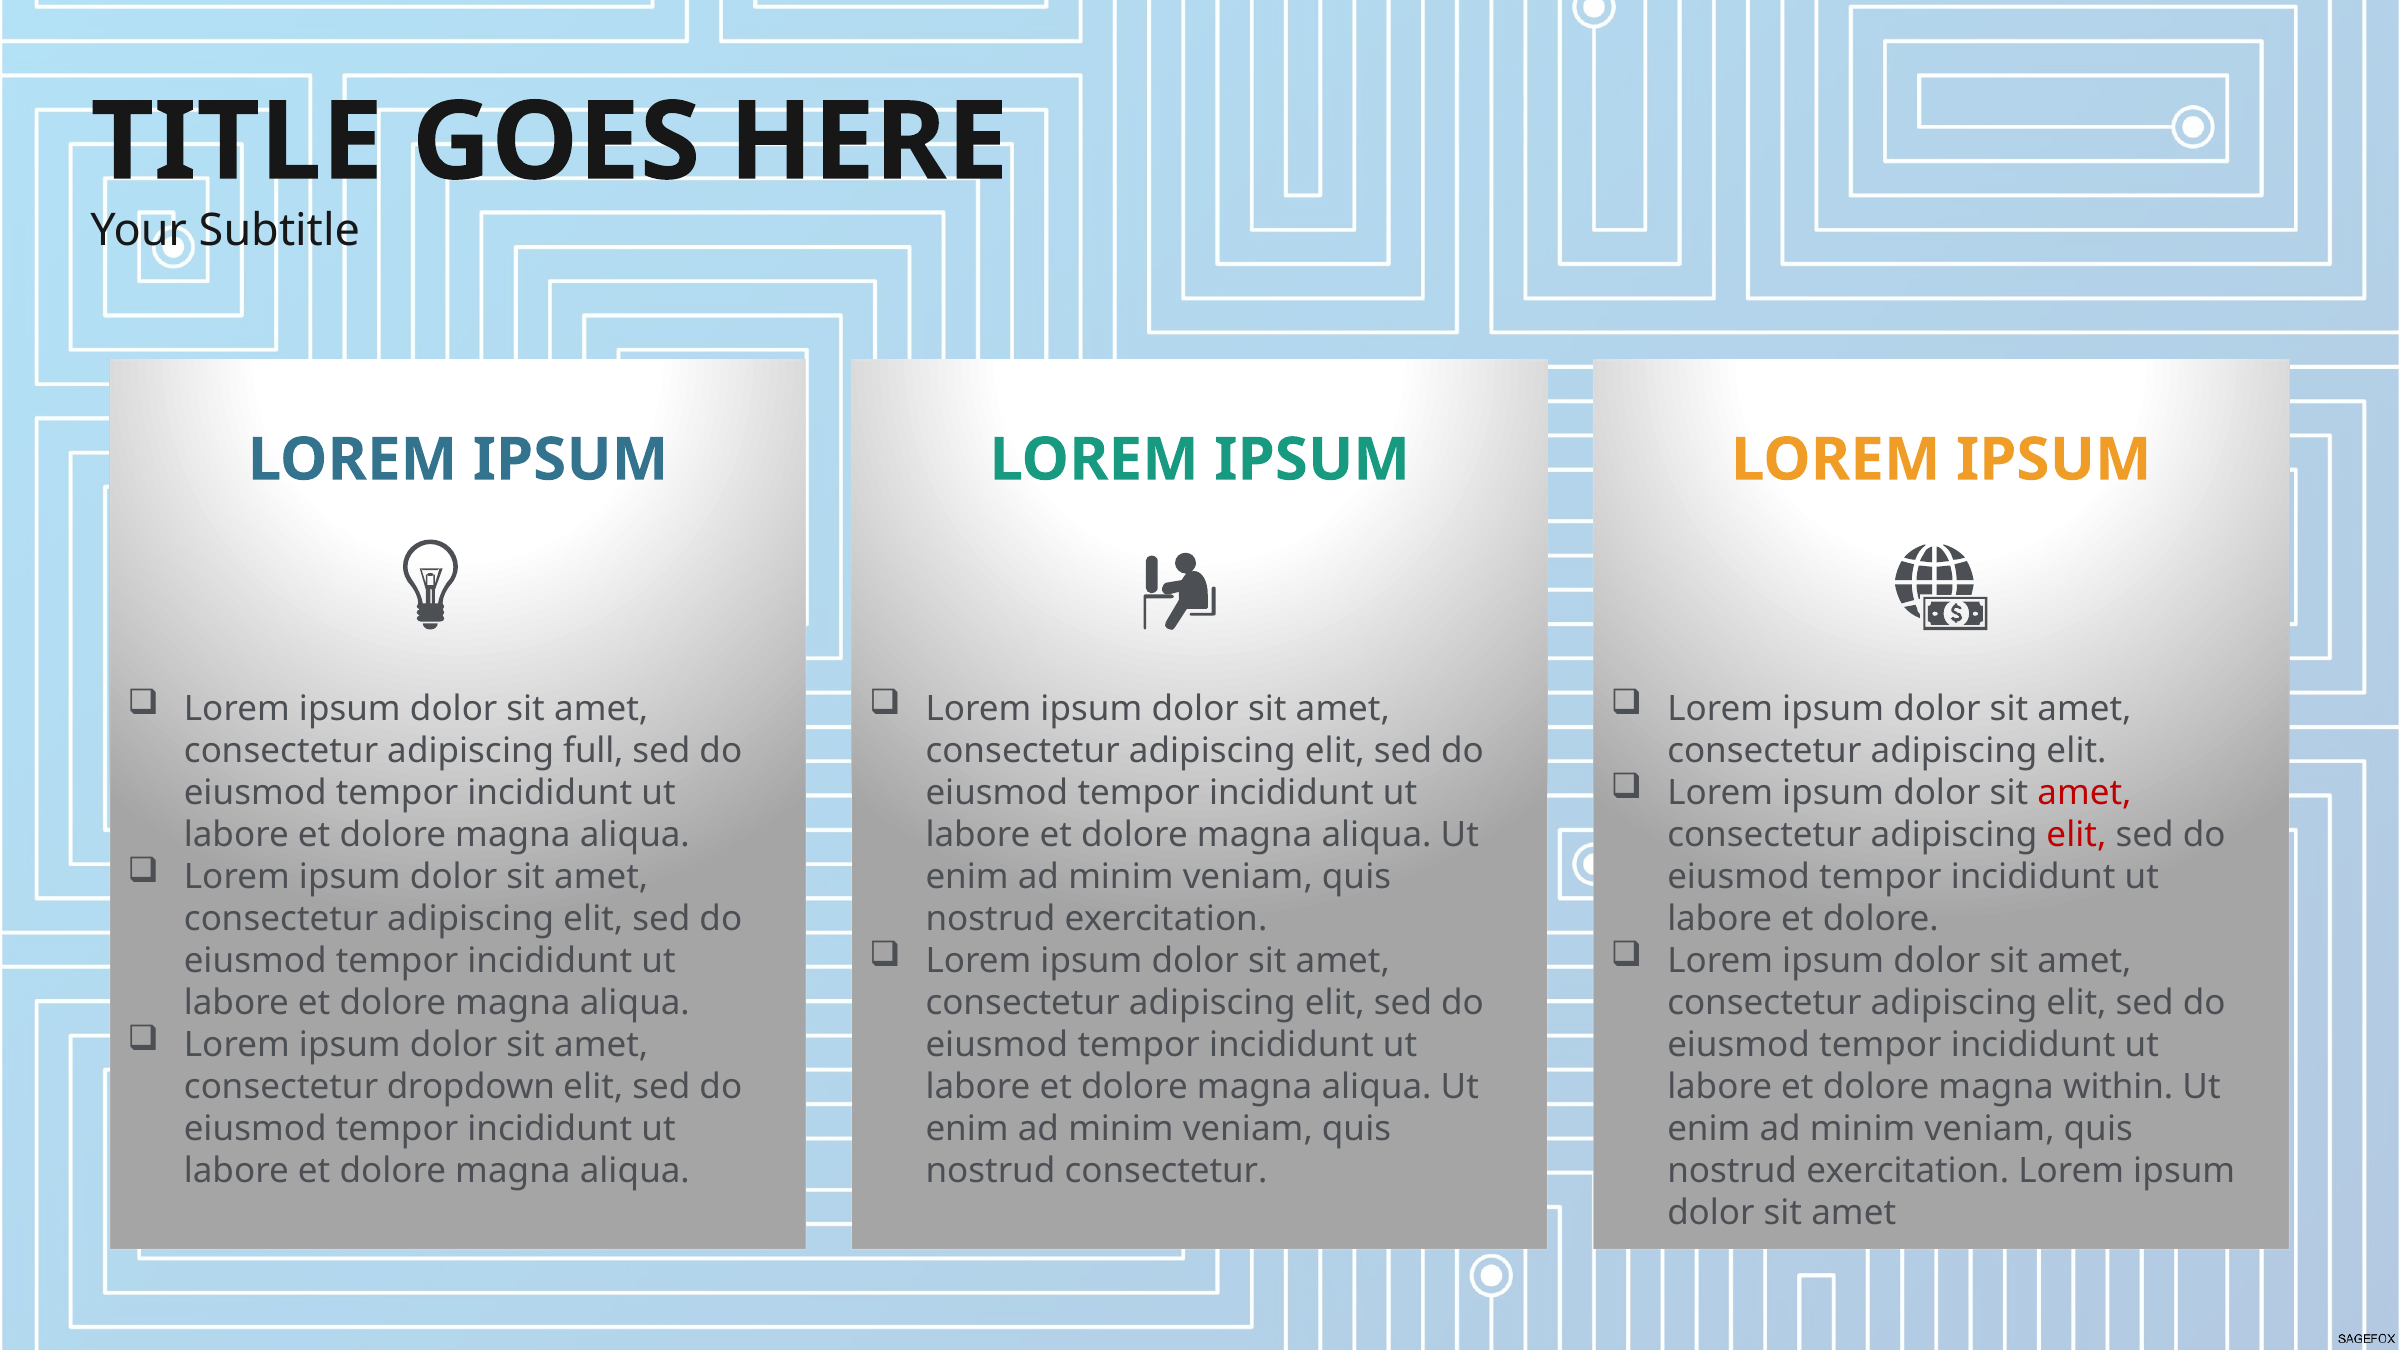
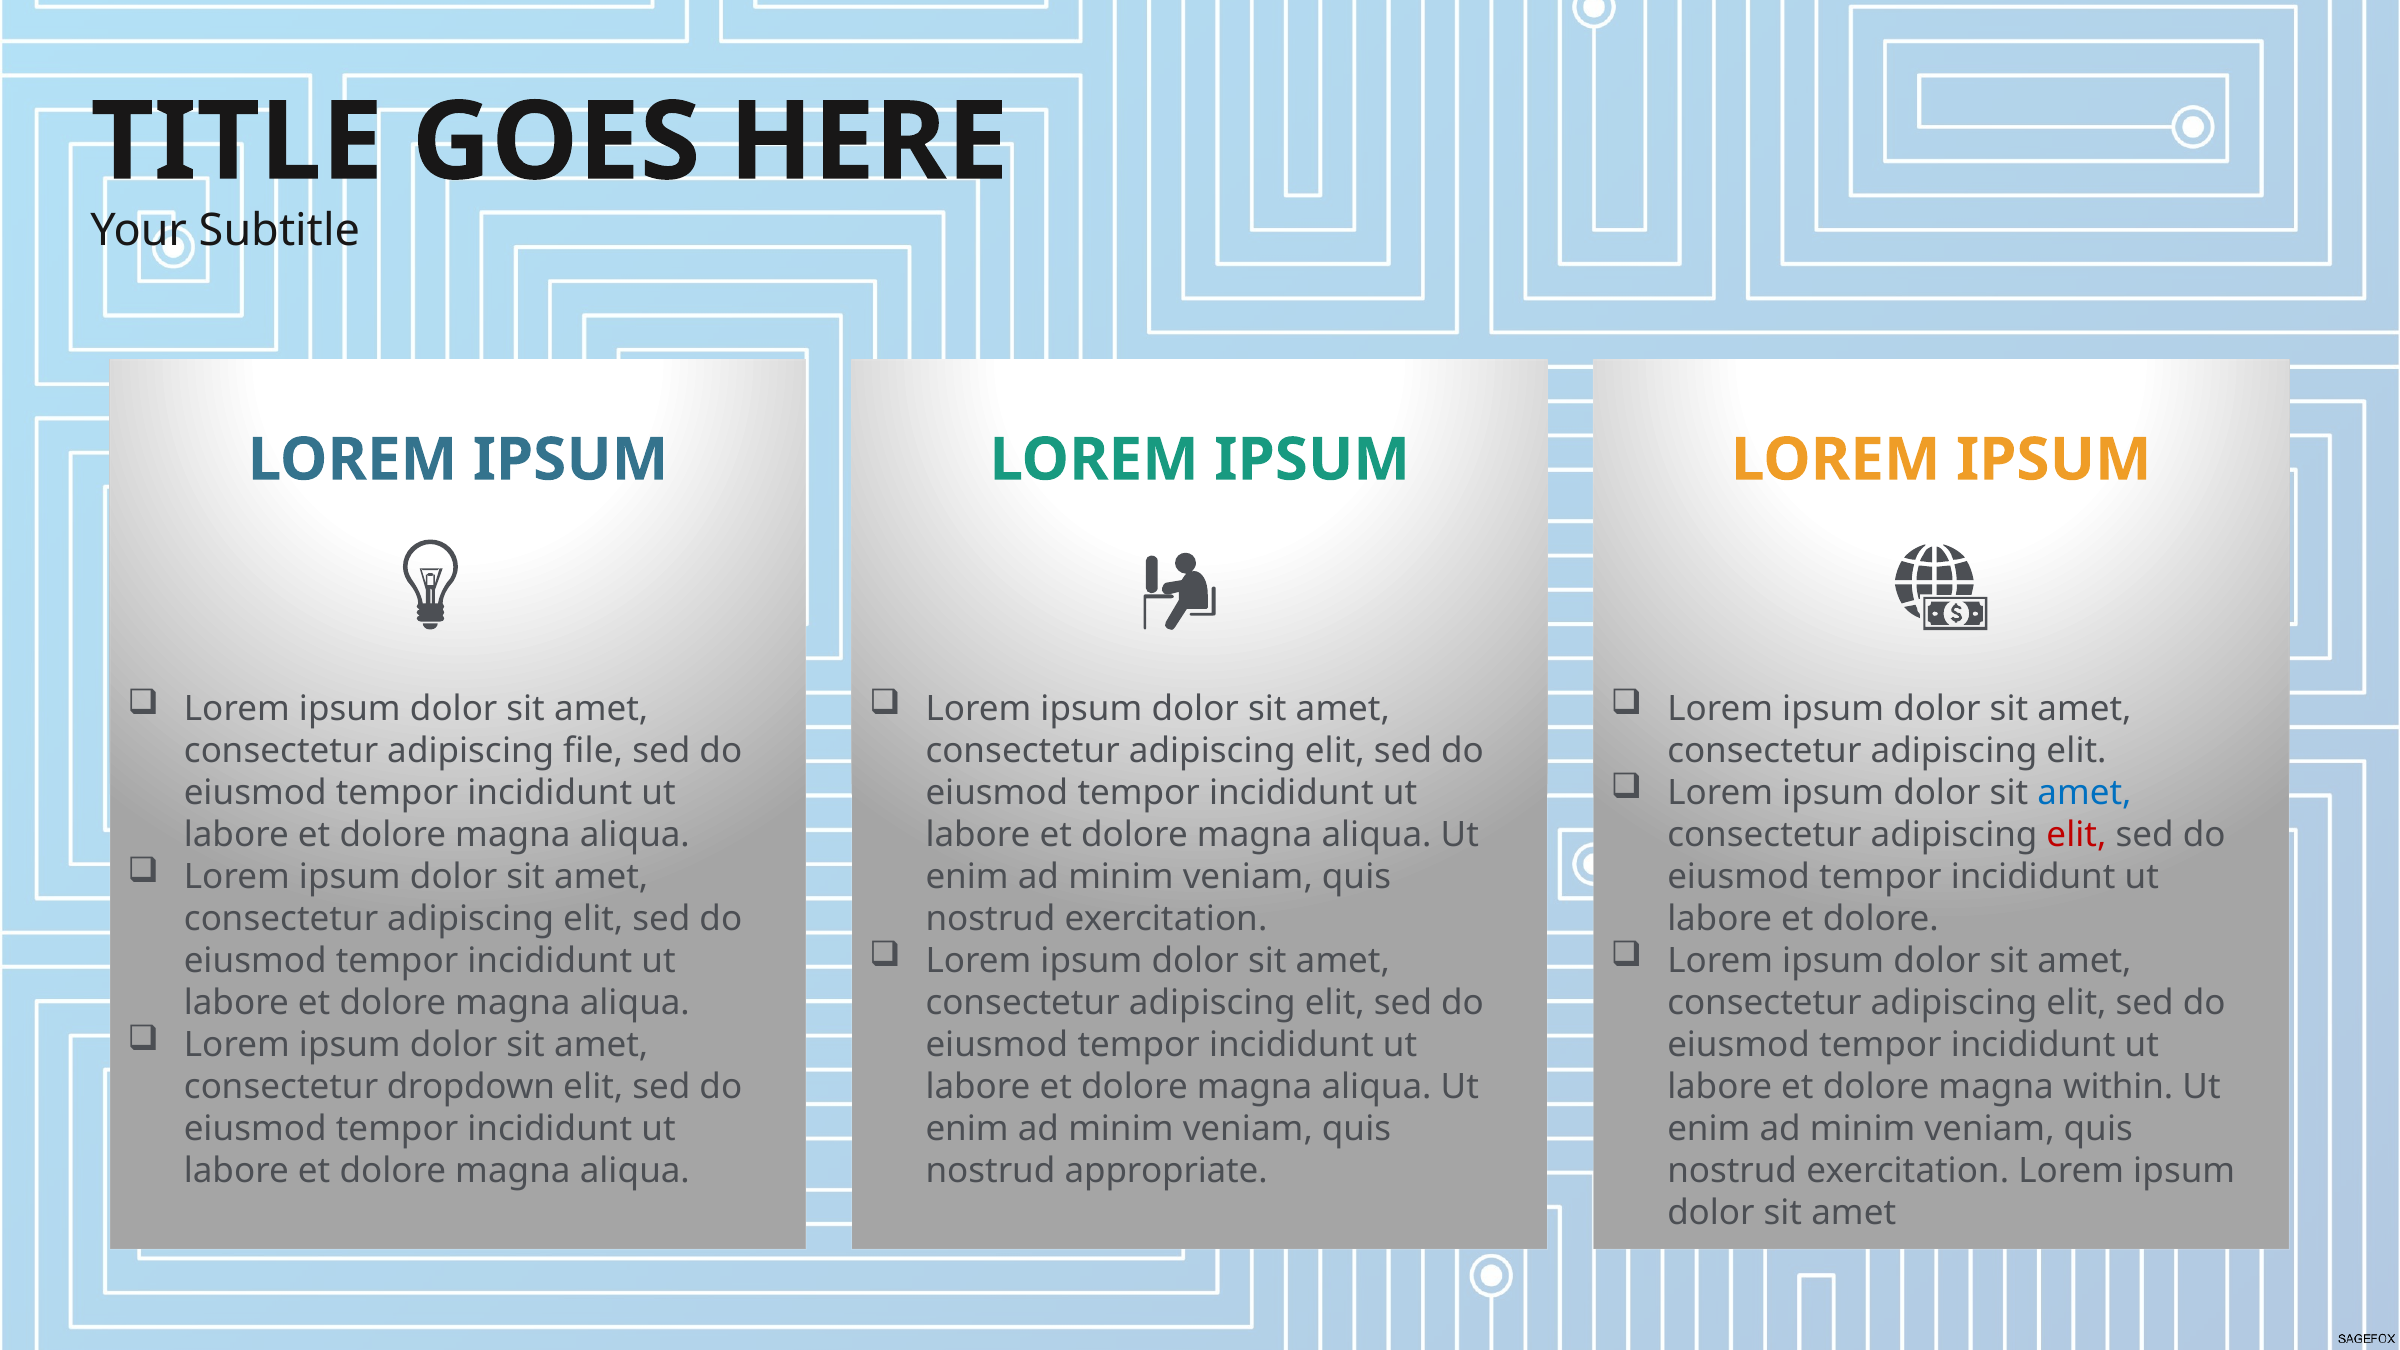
full: full -> file
amet at (2084, 793) colour: red -> blue
nostrud consectetur: consectetur -> appropriate
